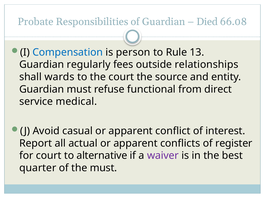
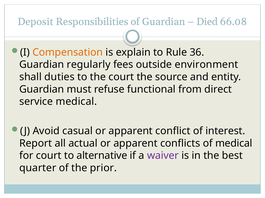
Probate: Probate -> Deposit
Compensation colour: blue -> orange
person: person -> explain
13: 13 -> 36
relationships: relationships -> environment
wards: wards -> duties
of register: register -> medical
the must: must -> prior
